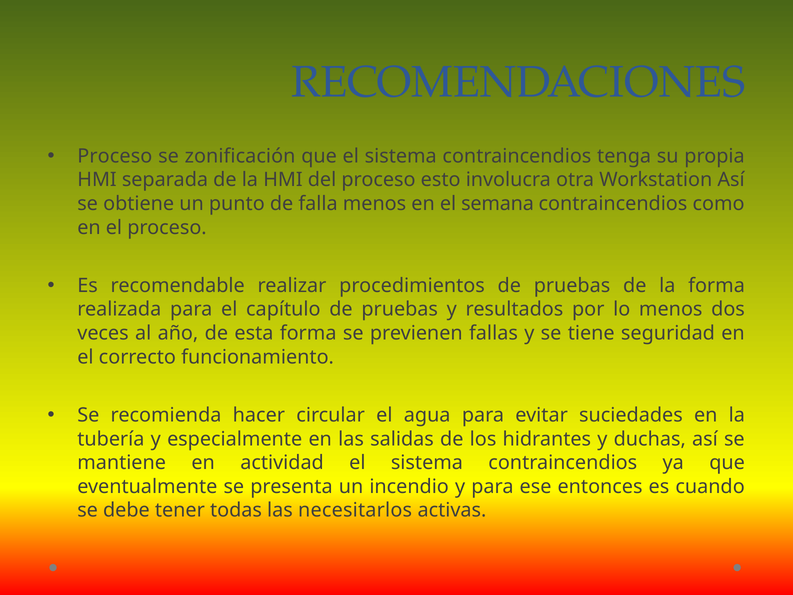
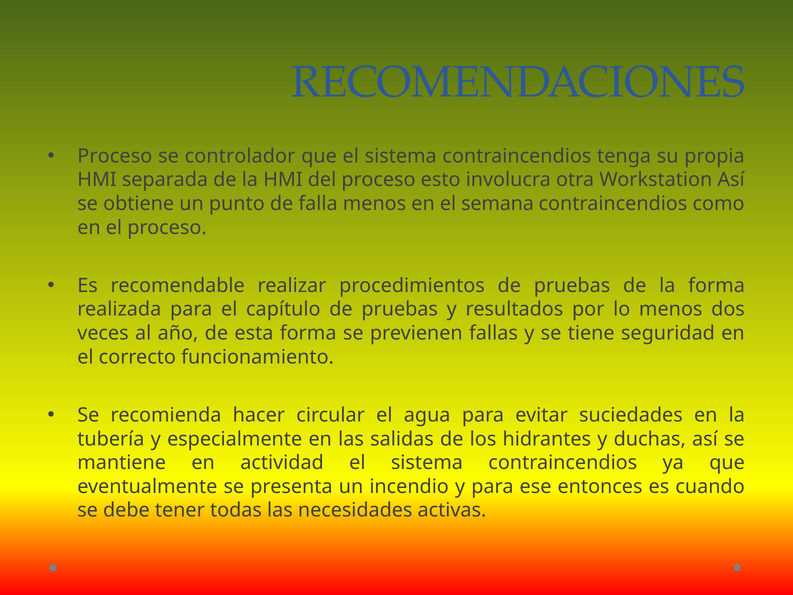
zonificación: zonificación -> controlador
necesitarlos: necesitarlos -> necesidades
